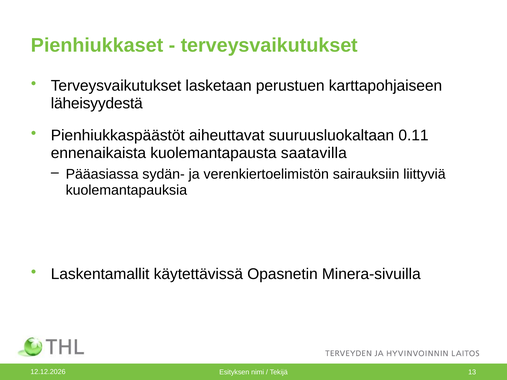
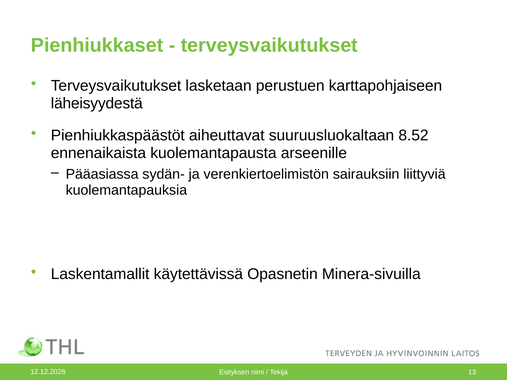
0.11: 0.11 -> 8.52
saatavilla: saatavilla -> arseenille
